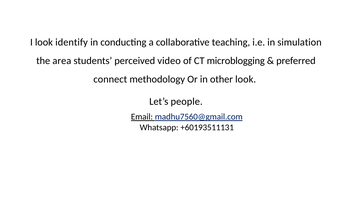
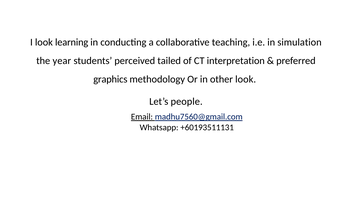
identify: identify -> learning
area: area -> year
video: video -> tailed
microblogging: microblogging -> interpretation
connect: connect -> graphics
